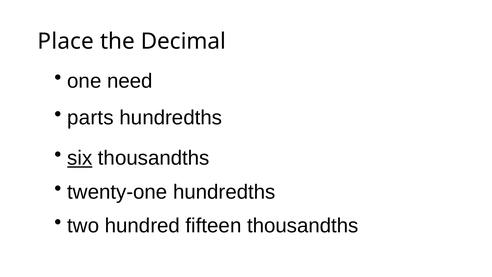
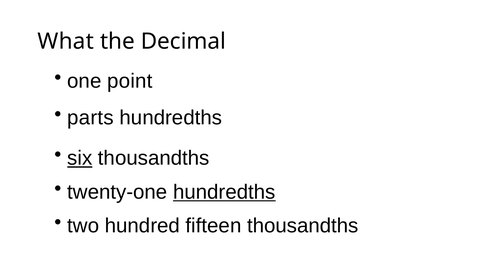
Place: Place -> What
need: need -> point
hundredths at (224, 192) underline: none -> present
